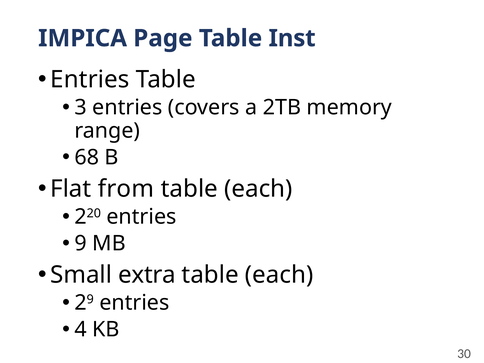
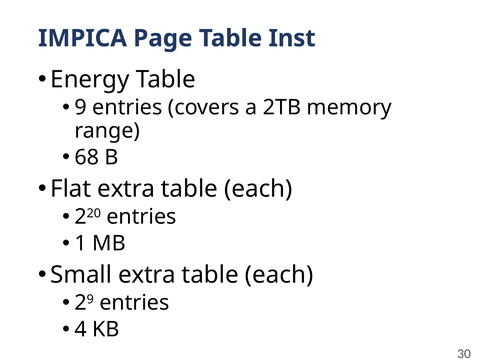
Entries at (90, 79): Entries -> Energy
3: 3 -> 9
Flat from: from -> extra
9: 9 -> 1
